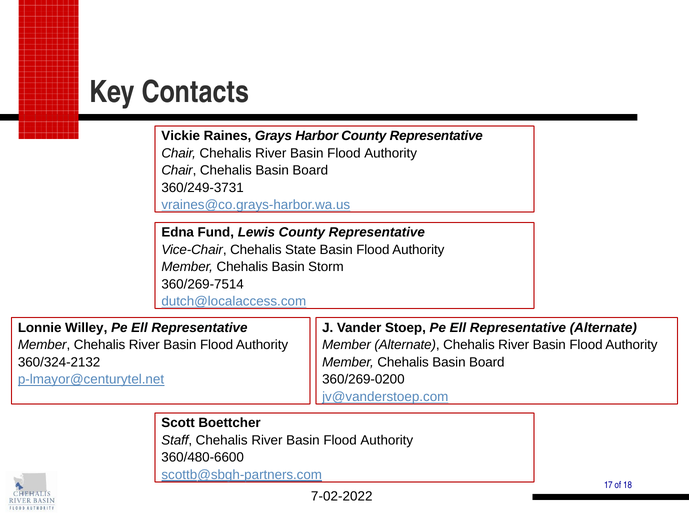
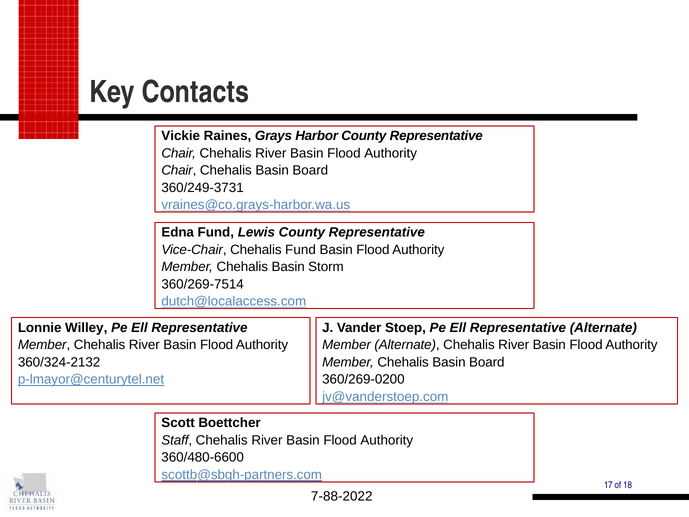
Chehalis State: State -> Fund
7-02-2022: 7-02-2022 -> 7-88-2022
